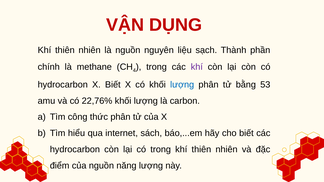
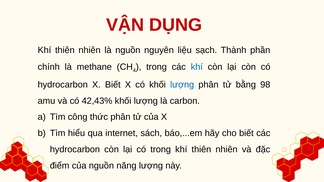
khí at (197, 67) colour: purple -> blue
53: 53 -> 98
22,76%: 22,76% -> 42,43%
